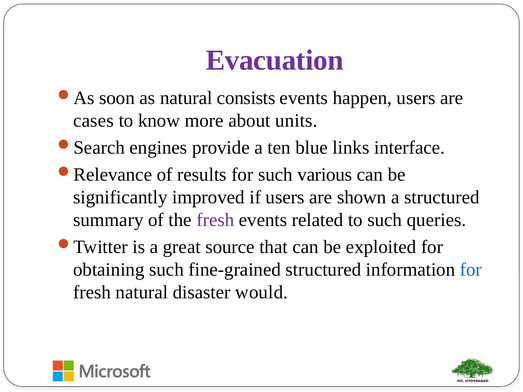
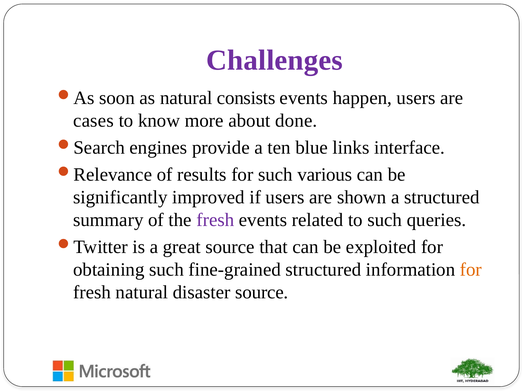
Evacuation: Evacuation -> Challenges
units: units -> done
for at (471, 270) colour: blue -> orange
disaster would: would -> source
